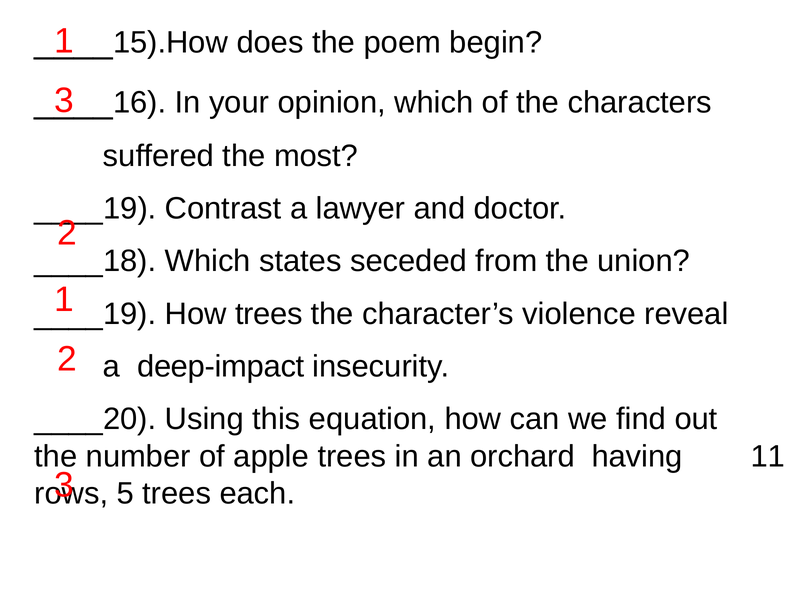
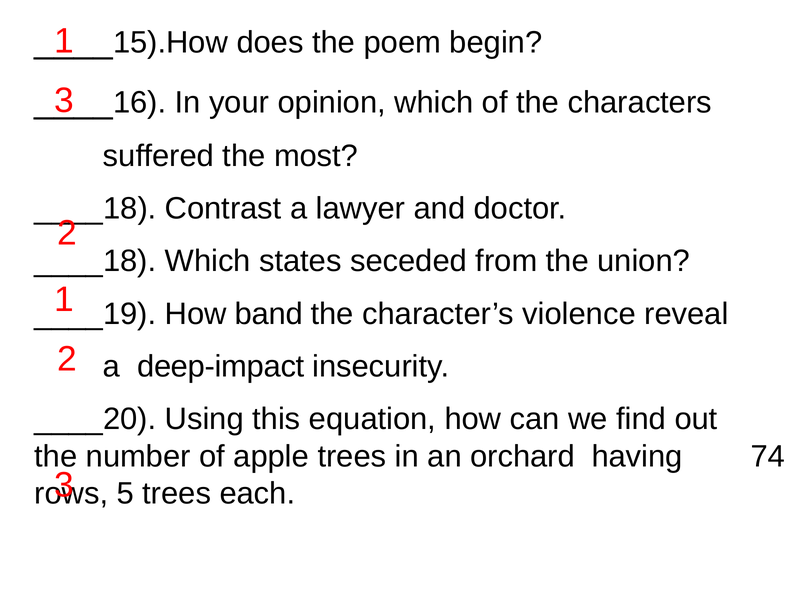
____19 at (95, 209): ____19 -> ____18
How trees: trees -> band
11: 11 -> 74
